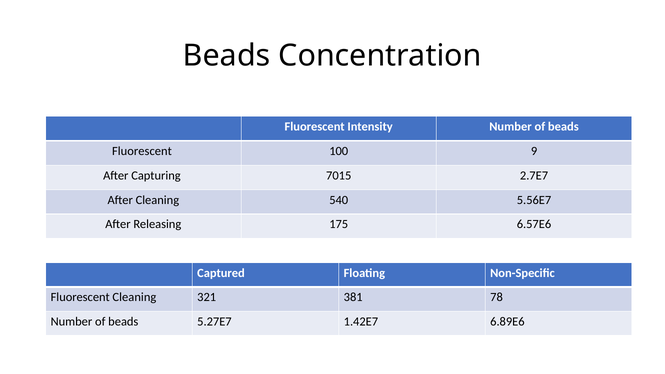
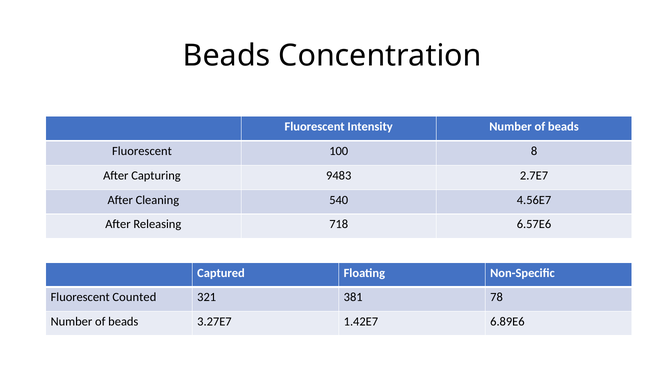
9: 9 -> 8
7015: 7015 -> 9483
5.56E7: 5.56E7 -> 4.56E7
175: 175 -> 718
Fluorescent Cleaning: Cleaning -> Counted
5.27E7: 5.27E7 -> 3.27E7
